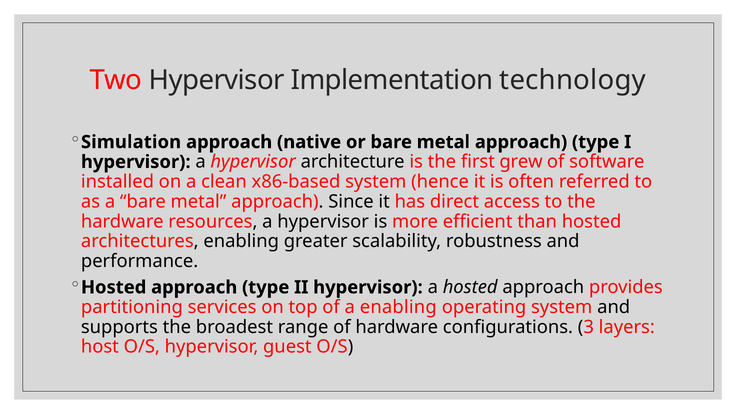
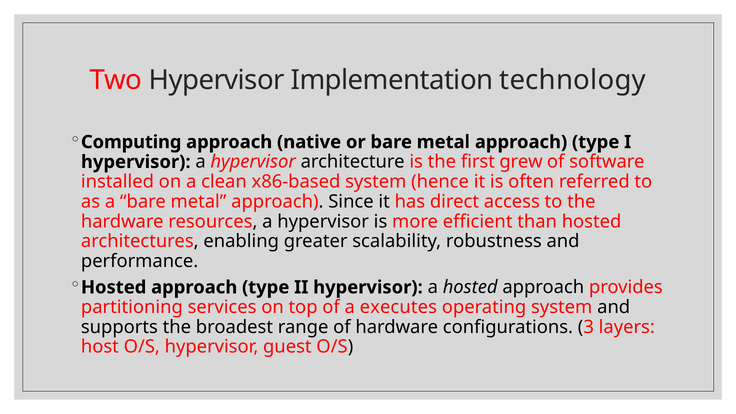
Simulation: Simulation -> Computing
a enabling: enabling -> executes
